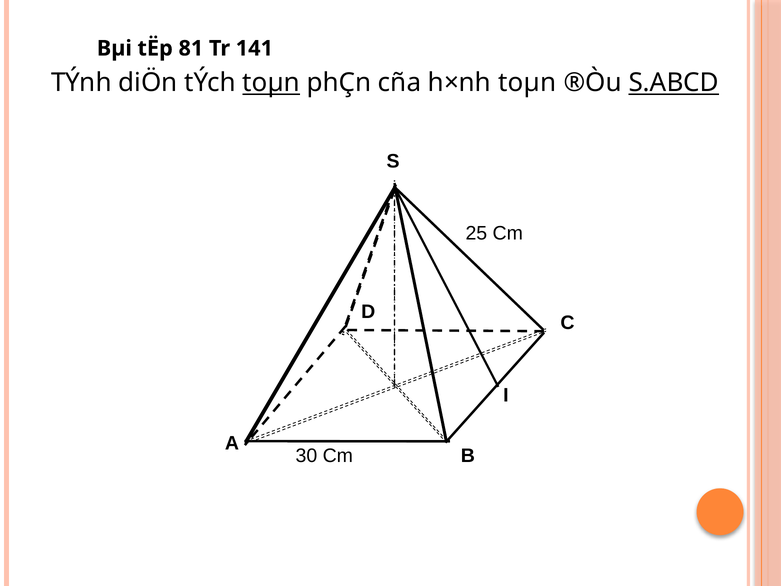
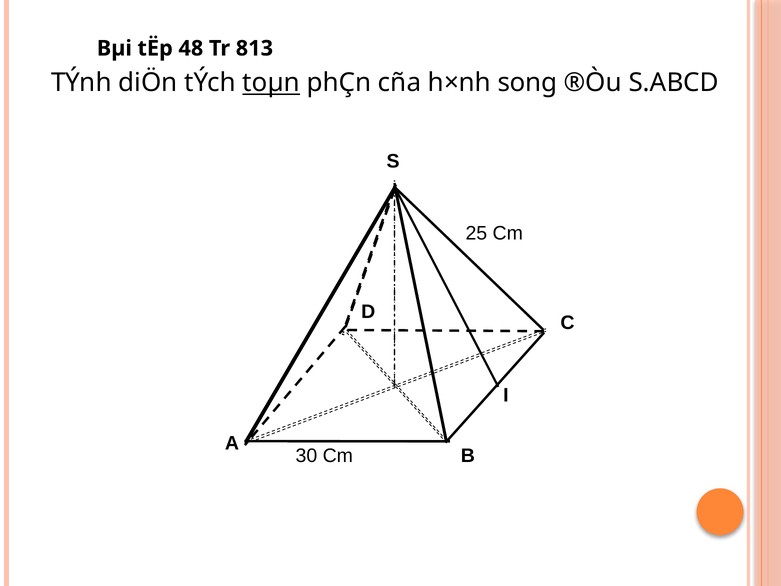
81: 81 -> 48
141: 141 -> 813
h×nh toµn: toµn -> song
S.ABCD underline: present -> none
